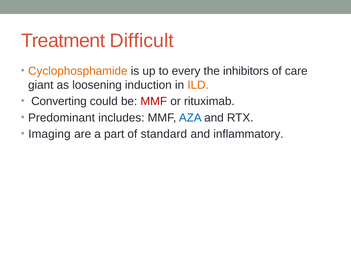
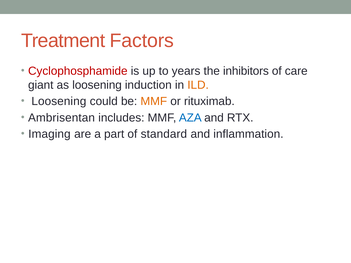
Difficult: Difficult -> Factors
Cyclophosphamide colour: orange -> red
every: every -> years
Converting at (59, 101): Converting -> Loosening
MMF at (154, 101) colour: red -> orange
Predominant: Predominant -> Ambrisentan
inflammatory: inflammatory -> inflammation
